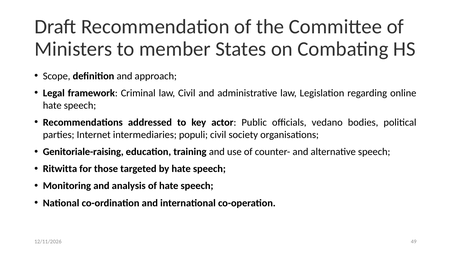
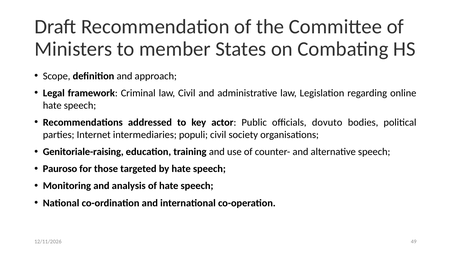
vedano: vedano -> dovuto
Ritwitta: Ritwitta -> Pauroso
